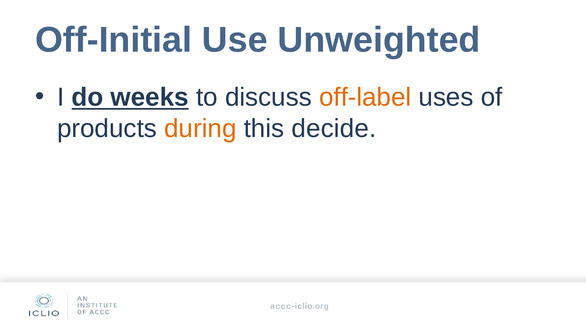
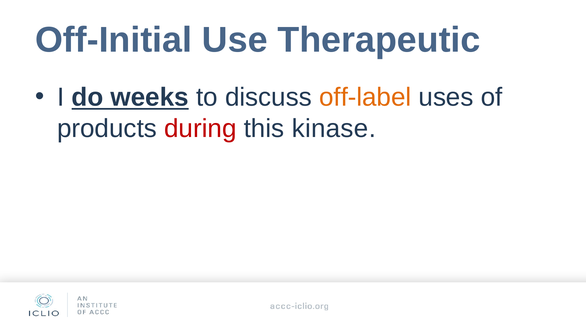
Unweighted: Unweighted -> Therapeutic
during colour: orange -> red
decide: decide -> kinase
